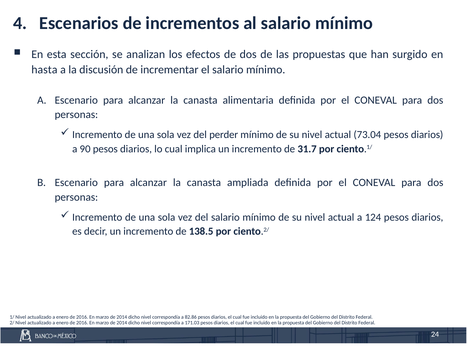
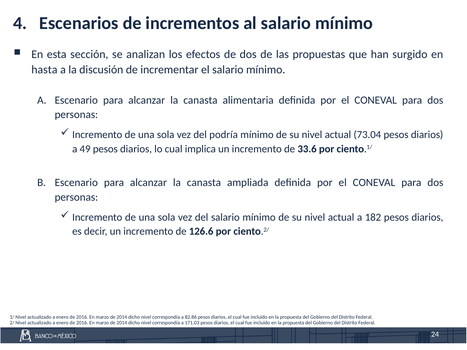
perder: perder -> podría
90: 90 -> 49
31.7: 31.7 -> 33.6
124: 124 -> 182
138.5: 138.5 -> 126.6
